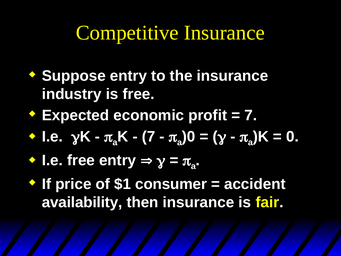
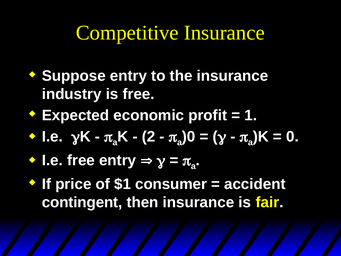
7 at (251, 115): 7 -> 1
7 at (149, 136): 7 -> 2
availability: availability -> contingent
